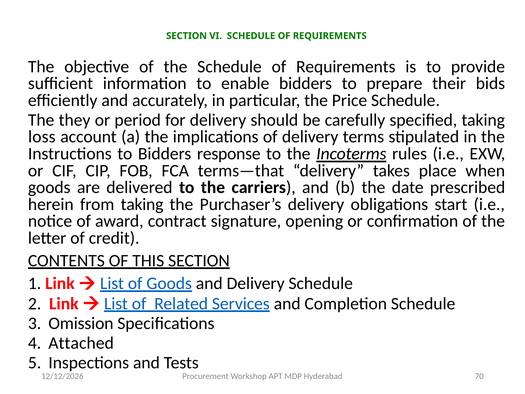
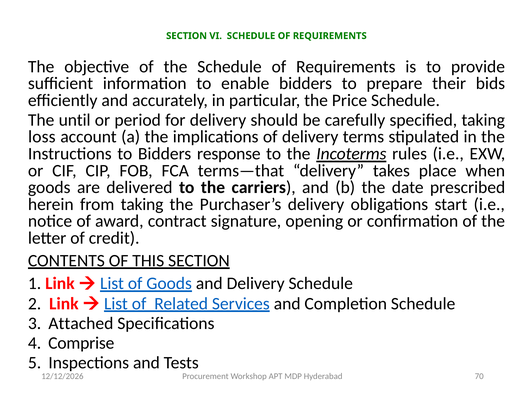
they: they -> until
Omission: Omission -> Attached
Attached: Attached -> Comprise
